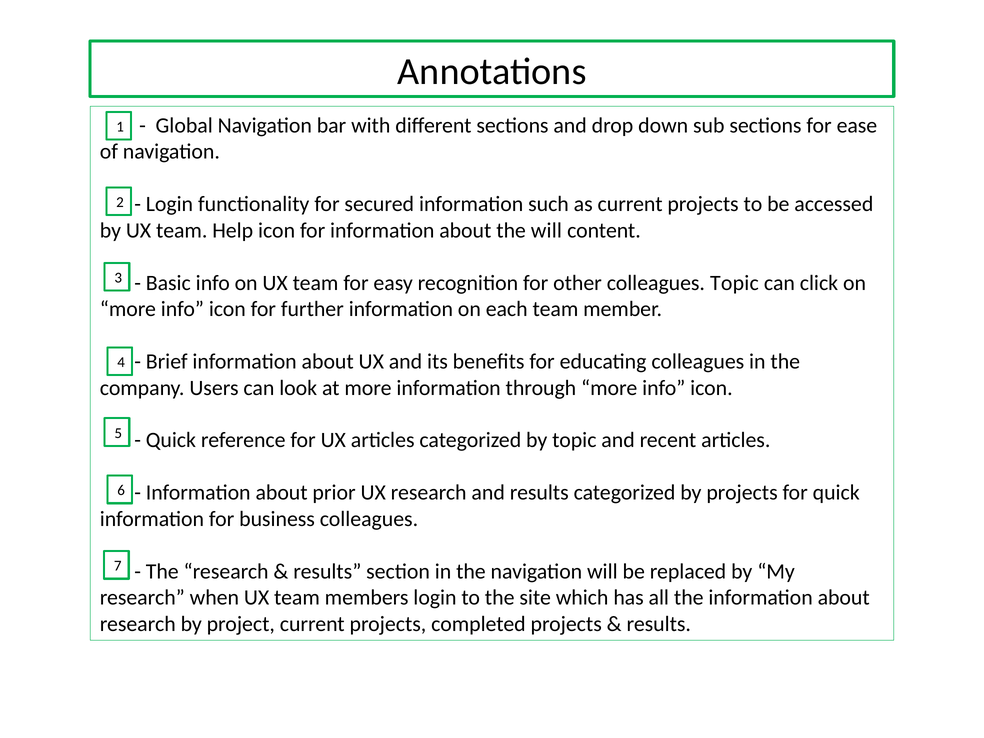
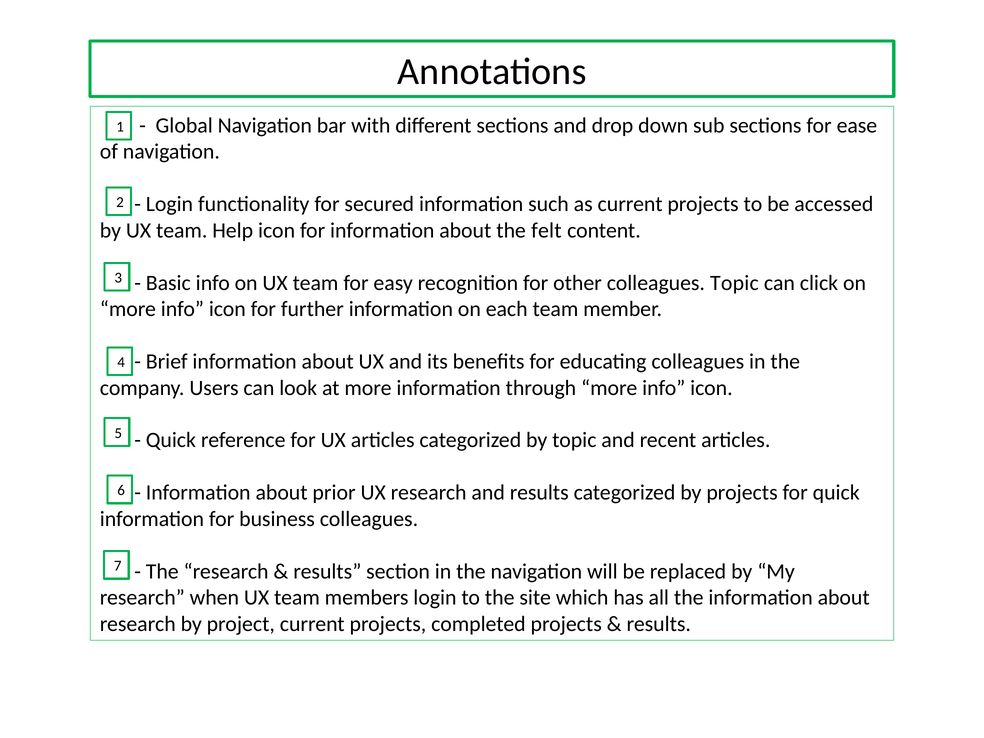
the will: will -> felt
